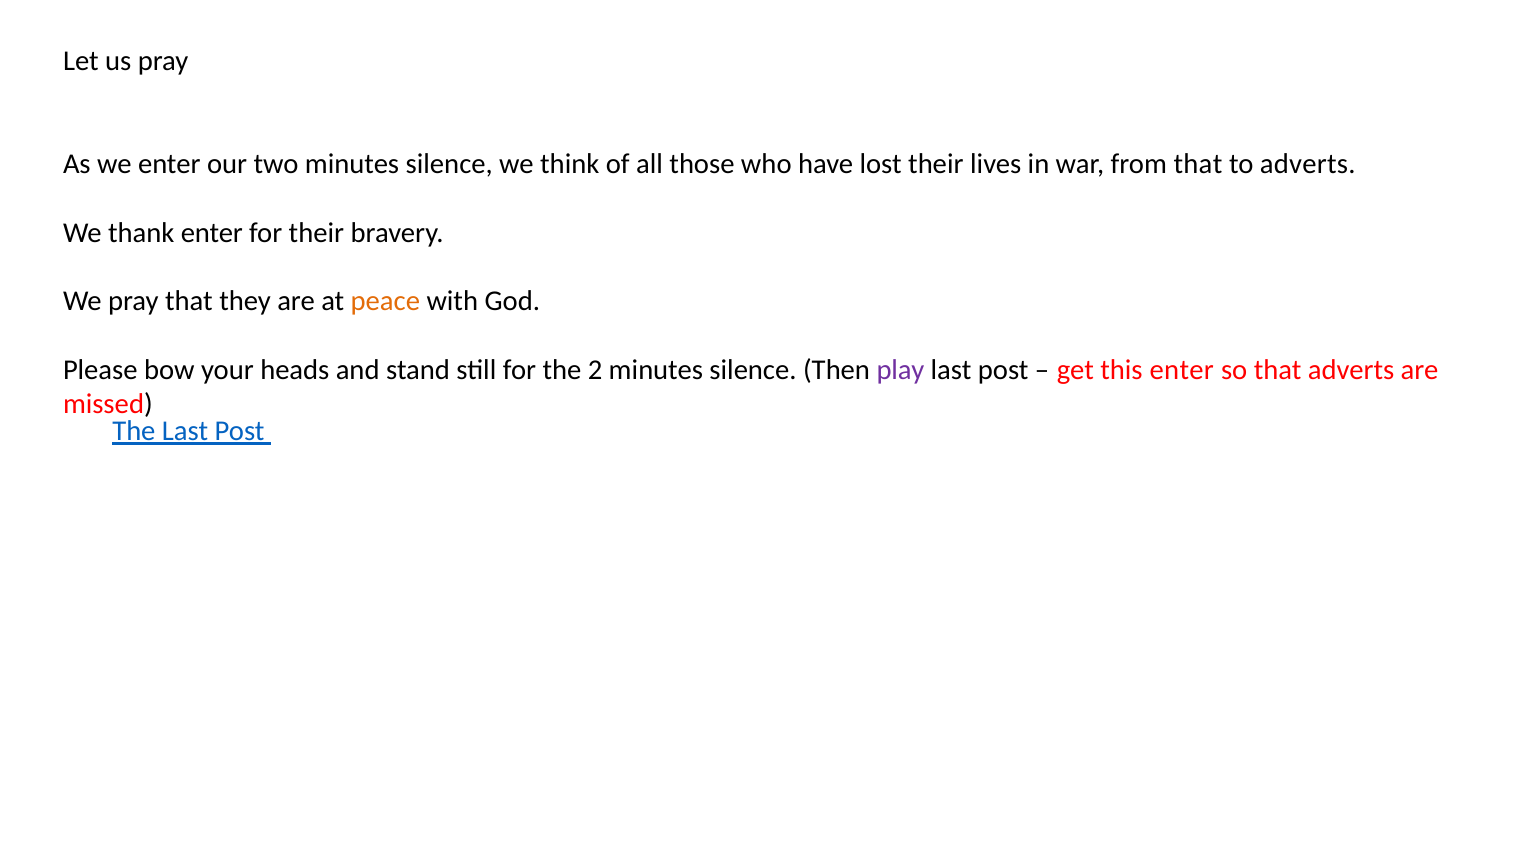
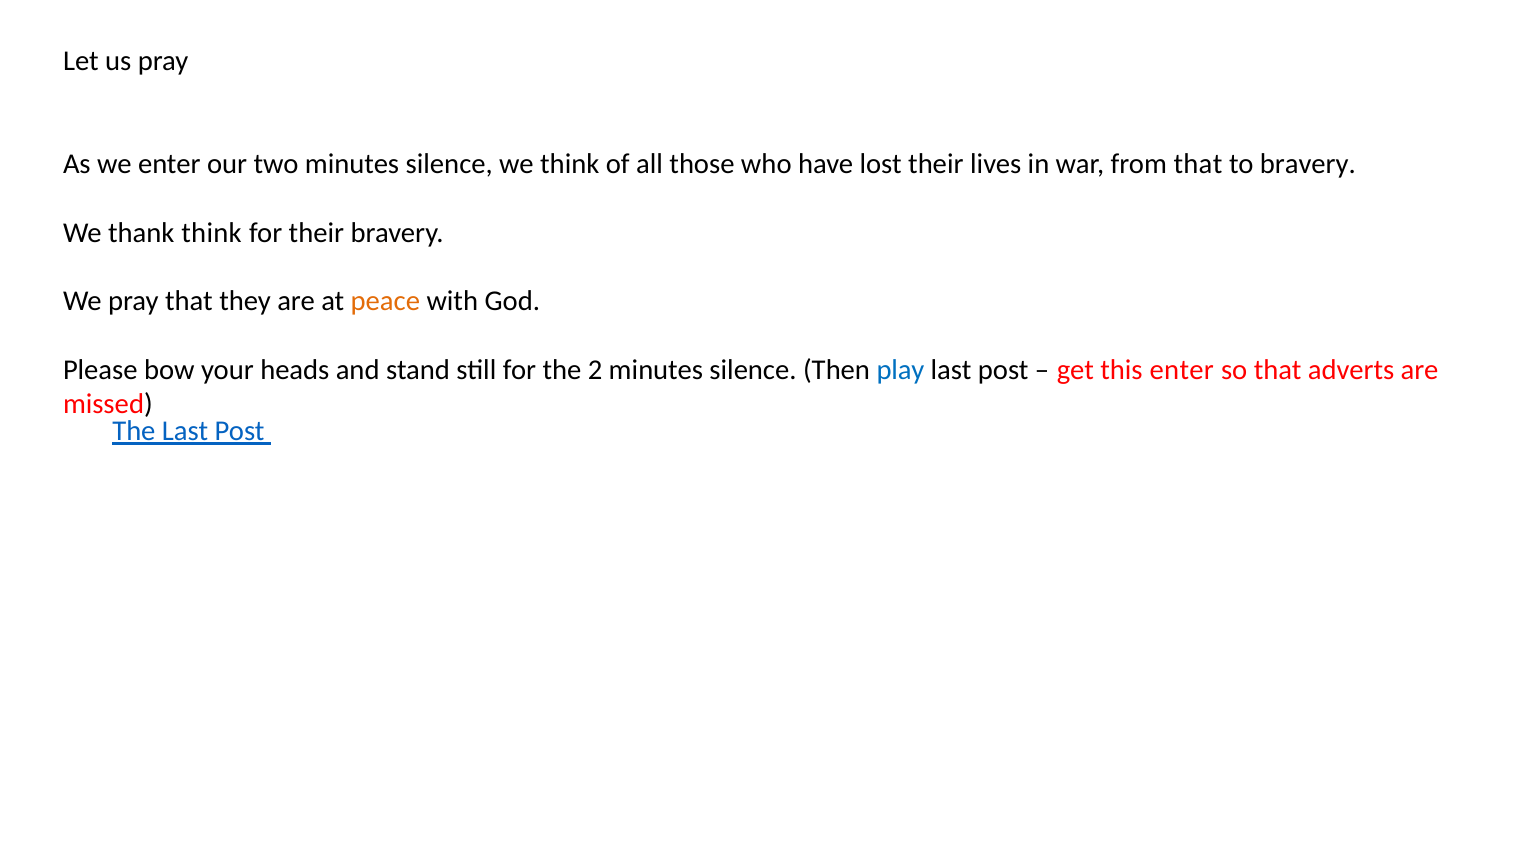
to adverts: adverts -> bravery
thank enter: enter -> think
play colour: purple -> blue
